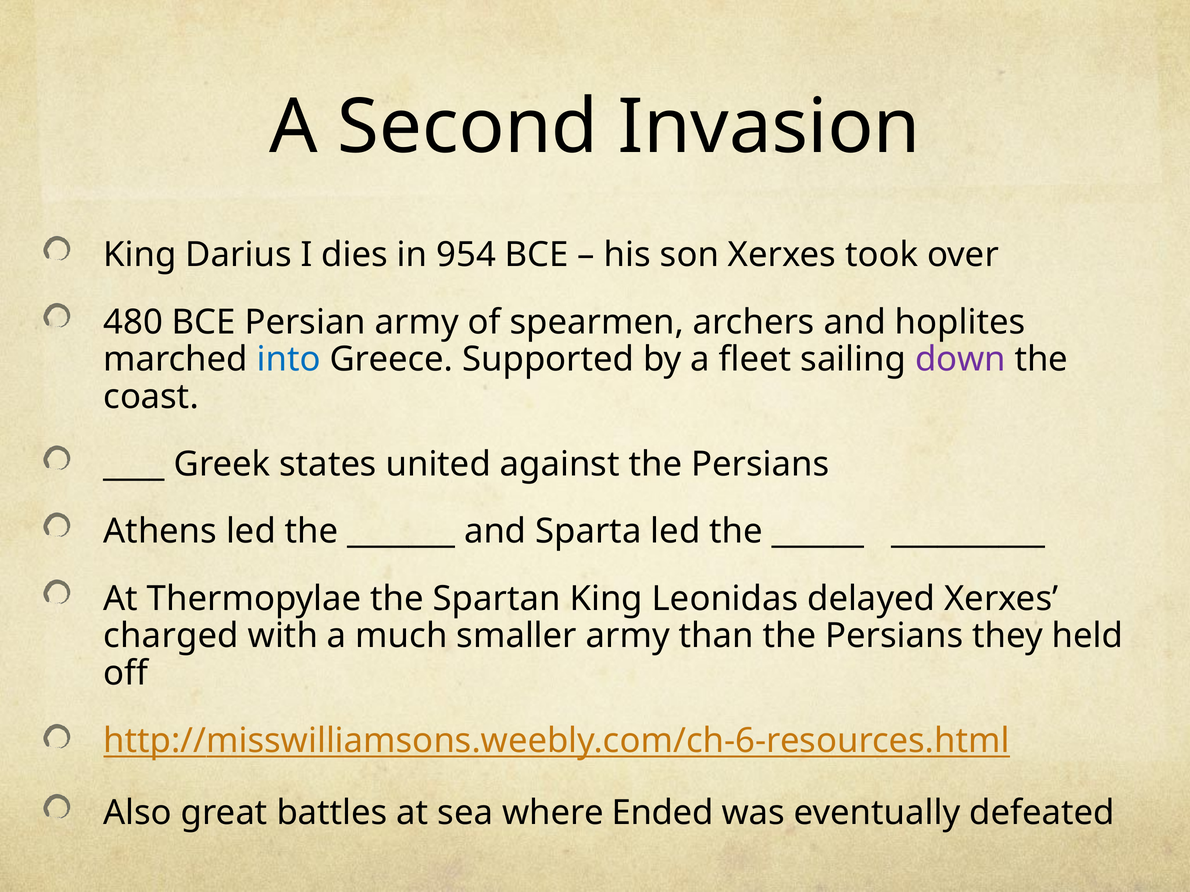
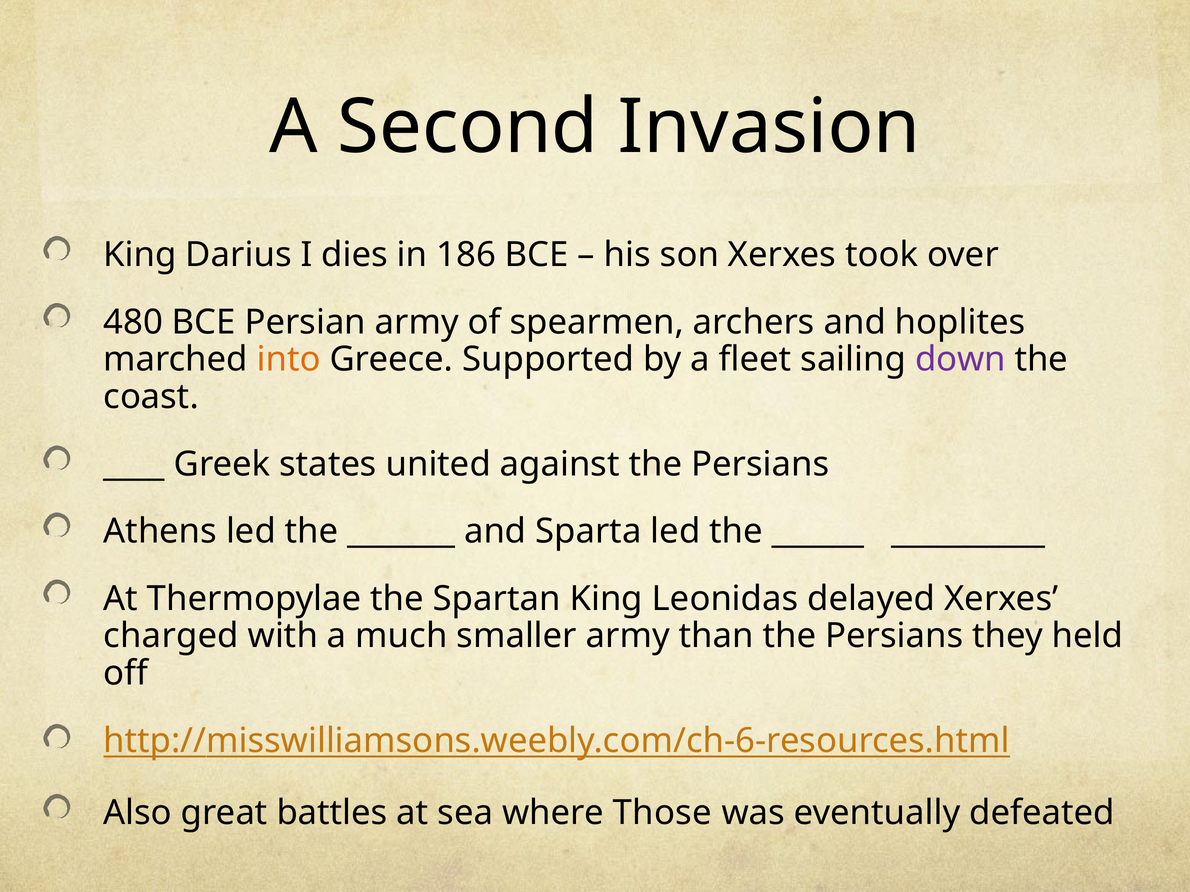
954: 954 -> 186
into colour: blue -> orange
Ended: Ended -> Those
